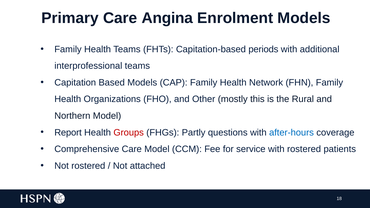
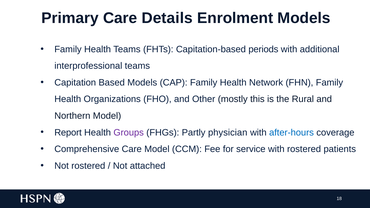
Angina: Angina -> Details
Groups colour: red -> purple
questions: questions -> physician
